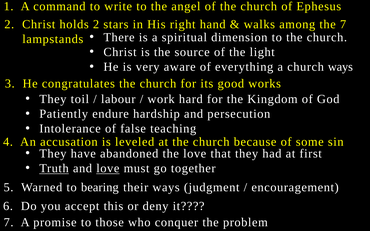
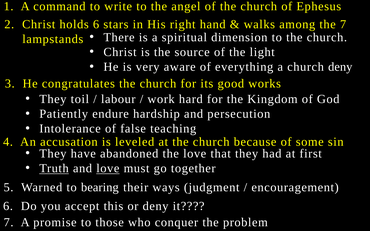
holds 2: 2 -> 6
church ways: ways -> deny
